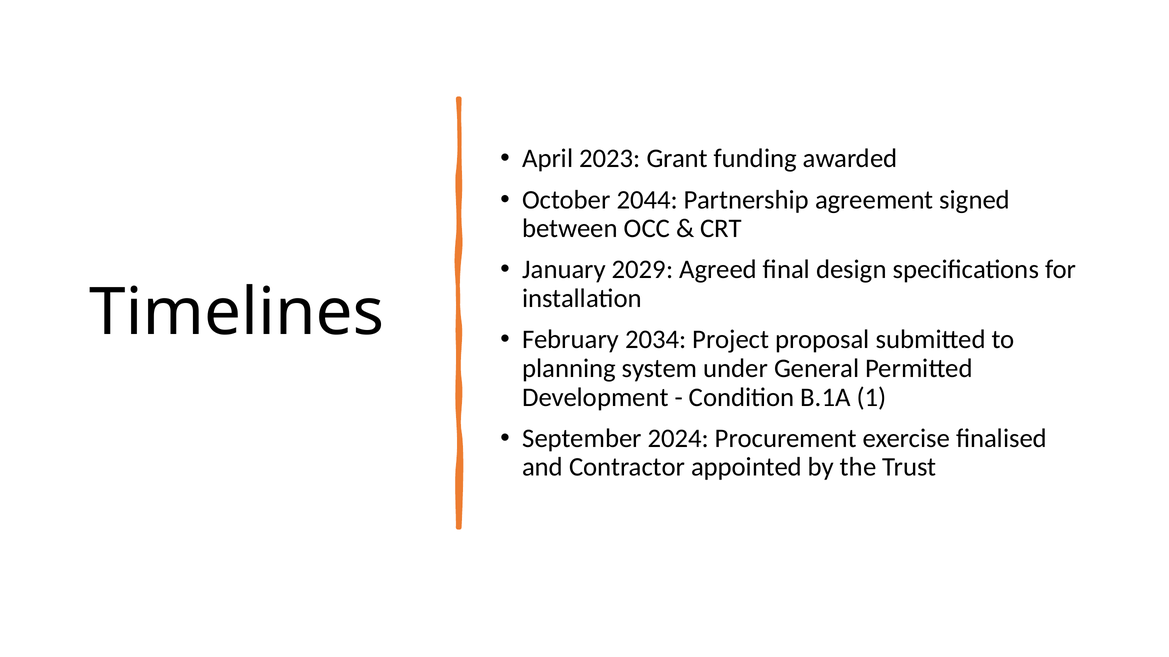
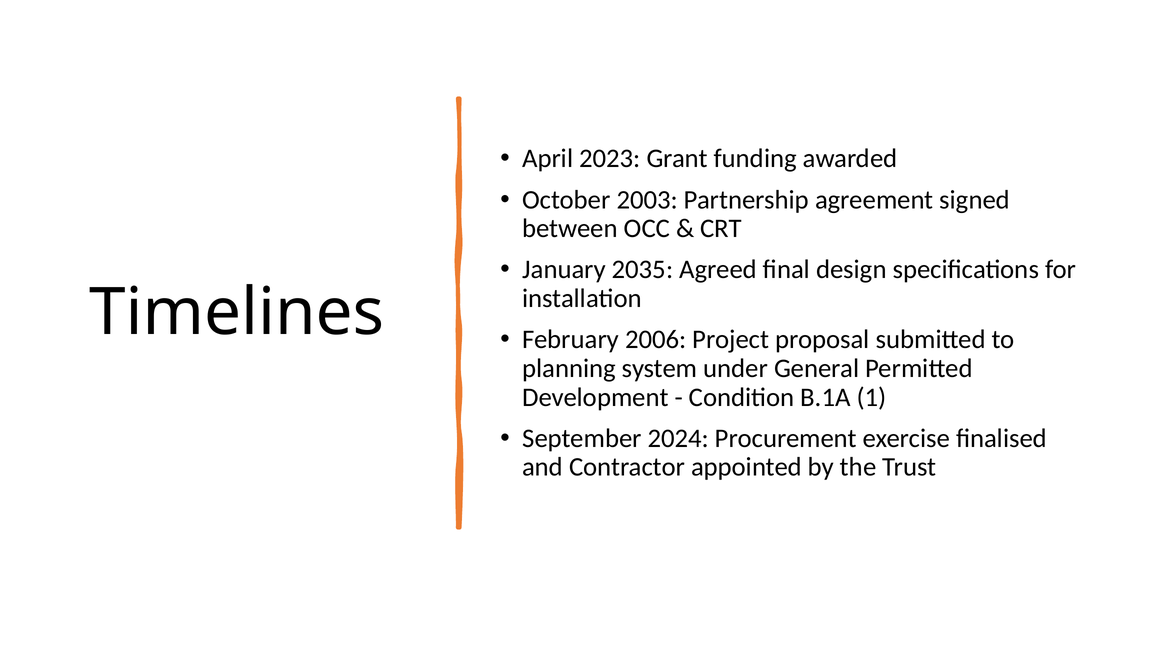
2044: 2044 -> 2003
2029: 2029 -> 2035
2034: 2034 -> 2006
